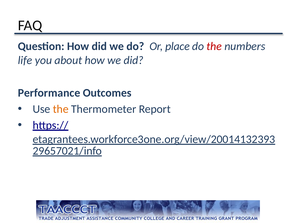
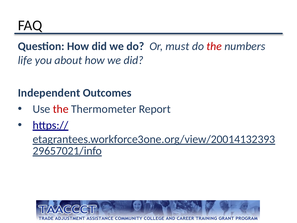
place: place -> must
Performance: Performance -> Independent
the at (61, 109) colour: orange -> red
